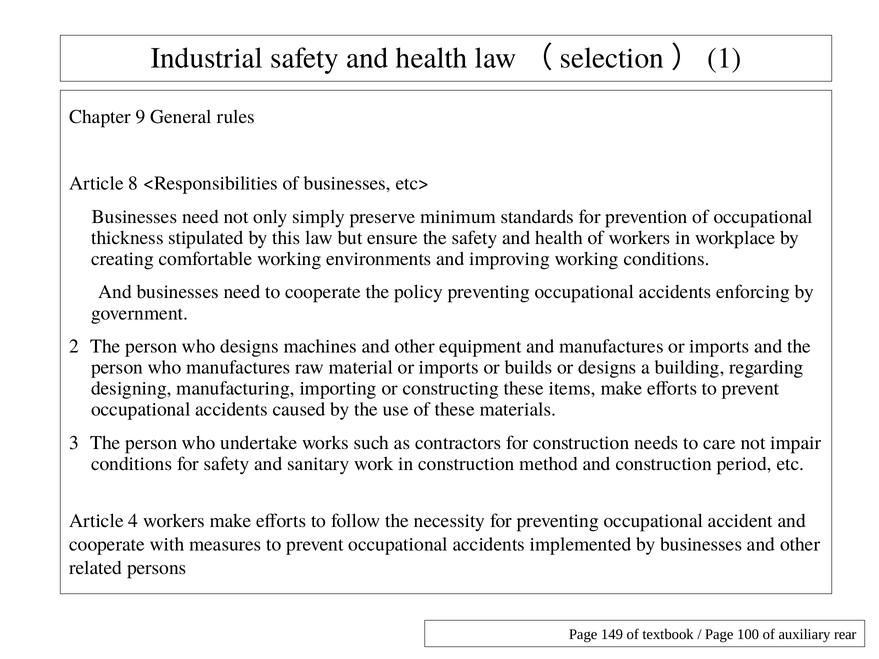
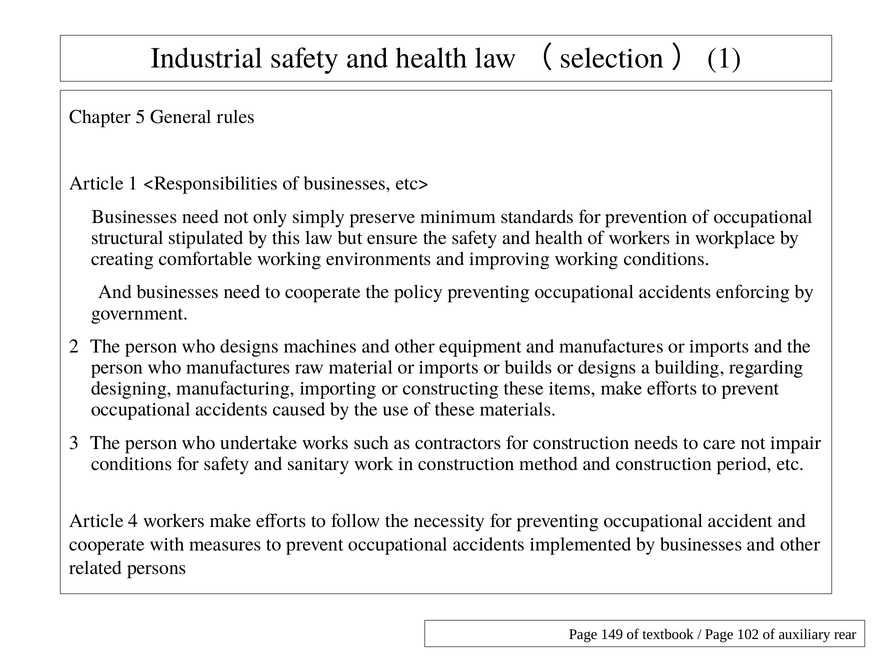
9: 9 -> 5
8: 8 -> 1
thickness: thickness -> structural
100: 100 -> 102
